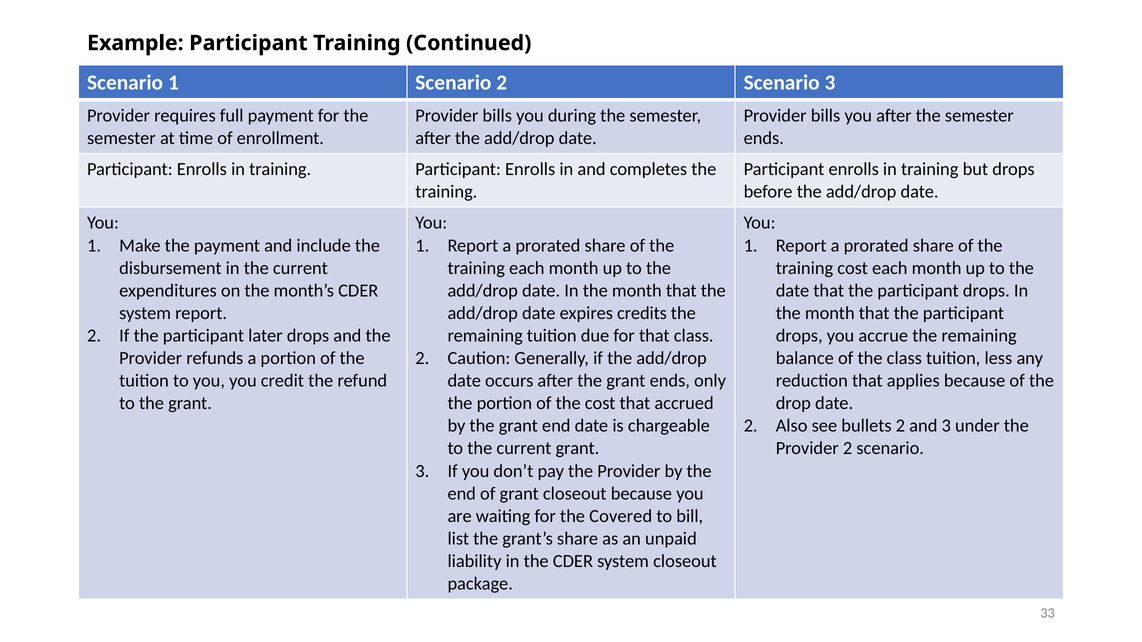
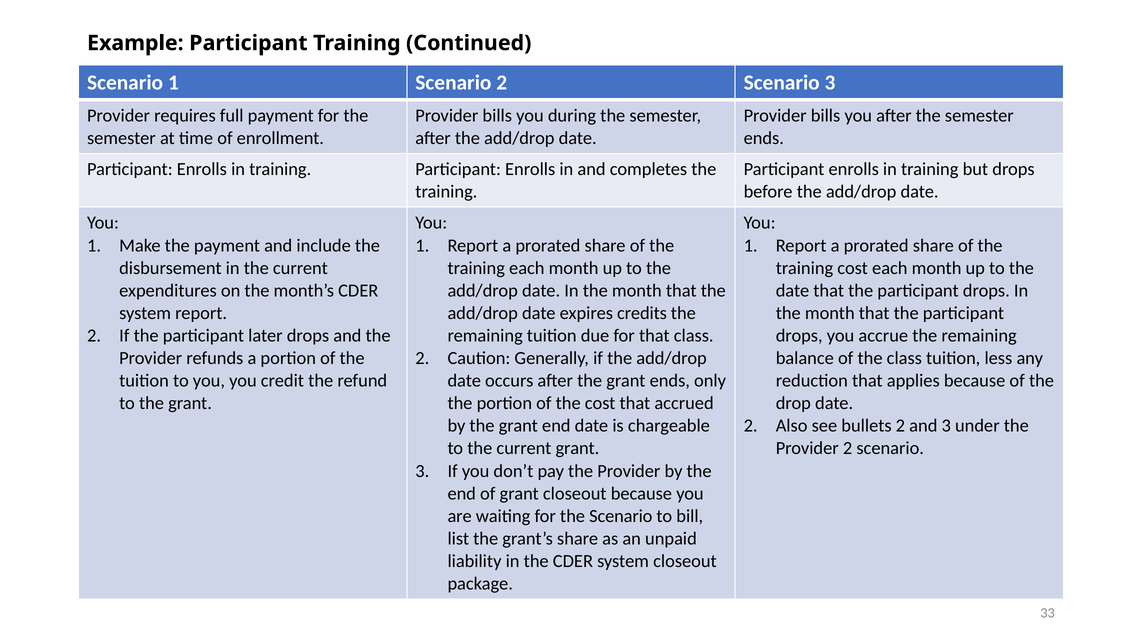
the Covered: Covered -> Scenario
